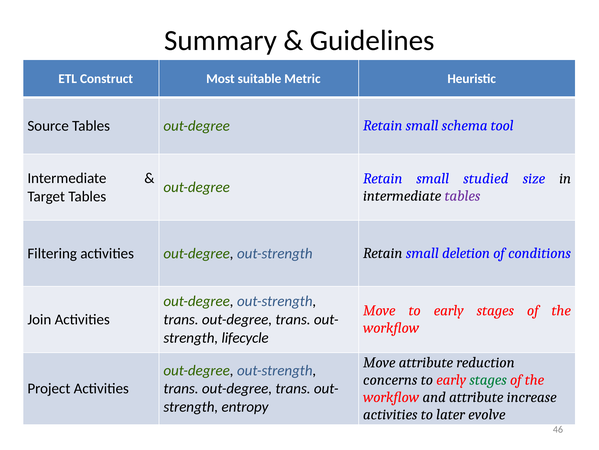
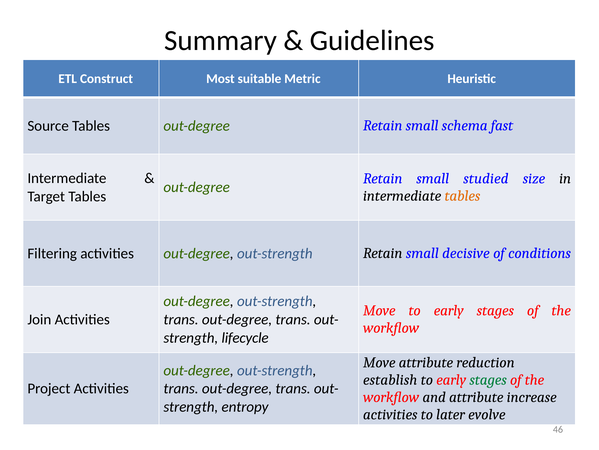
tool: tool -> fast
tables at (462, 195) colour: purple -> orange
deletion: deletion -> decisive
concerns: concerns -> establish
